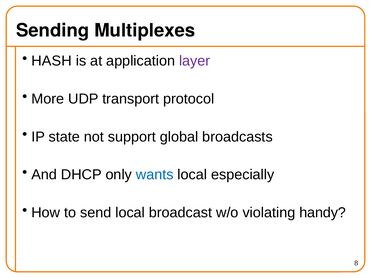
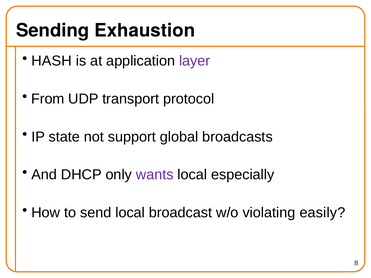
Multiplexes: Multiplexes -> Exhaustion
More: More -> From
wants colour: blue -> purple
handy: handy -> easily
